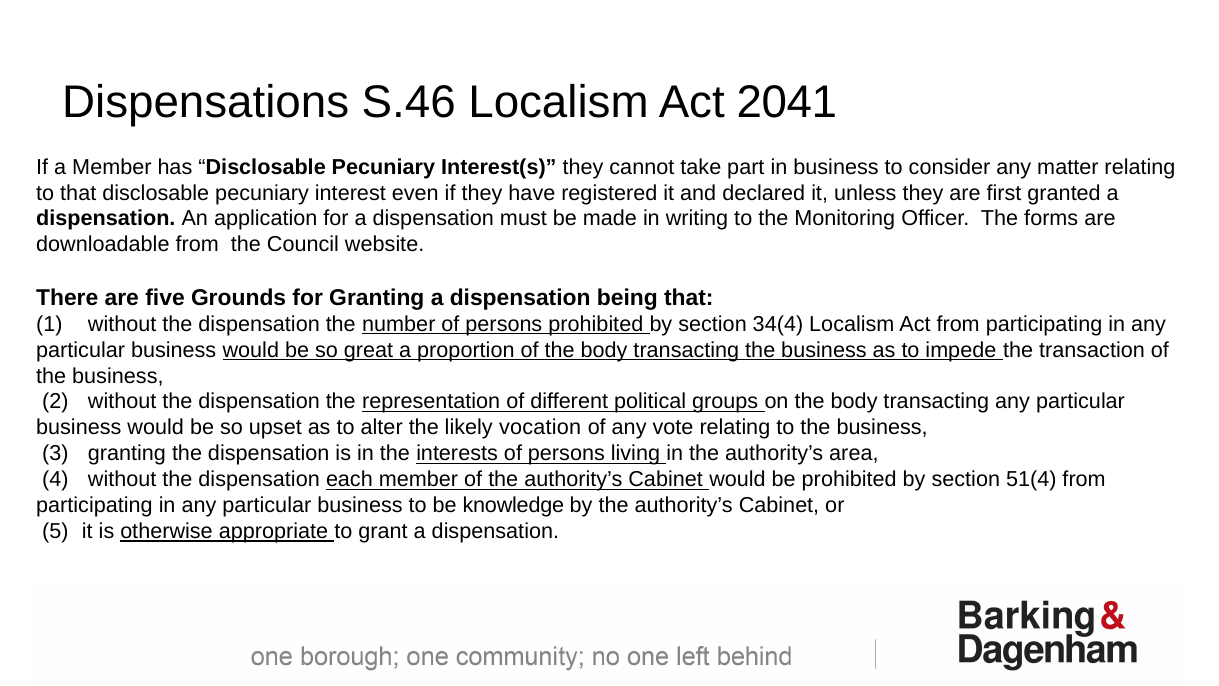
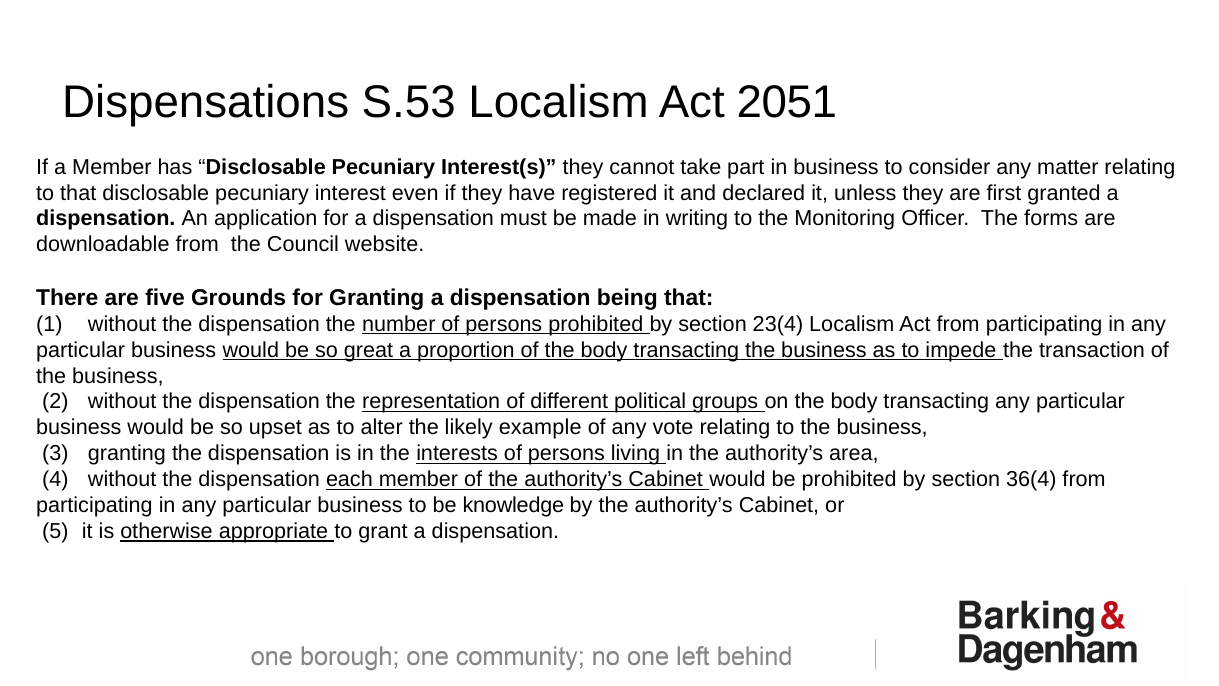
S.46: S.46 -> S.53
2041: 2041 -> 2051
34(4: 34(4 -> 23(4
vocation: vocation -> example
51(4: 51(4 -> 36(4
